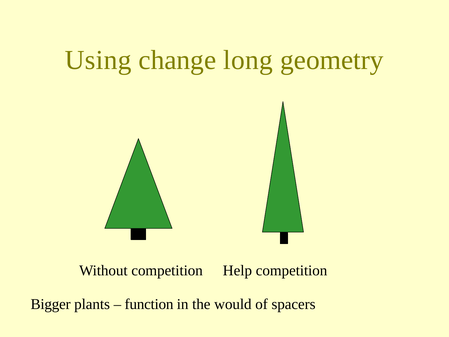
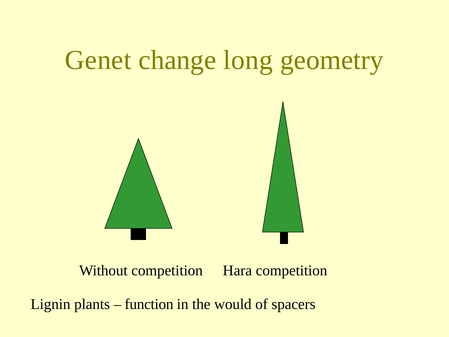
Using: Using -> Genet
Help: Help -> Hara
Bigger: Bigger -> Lignin
